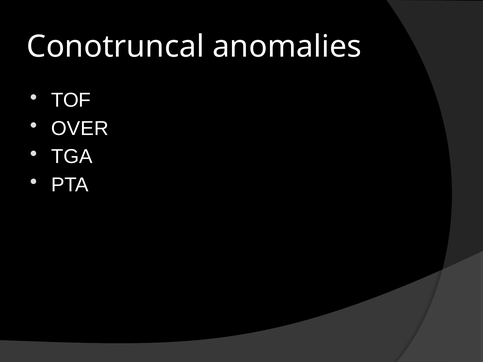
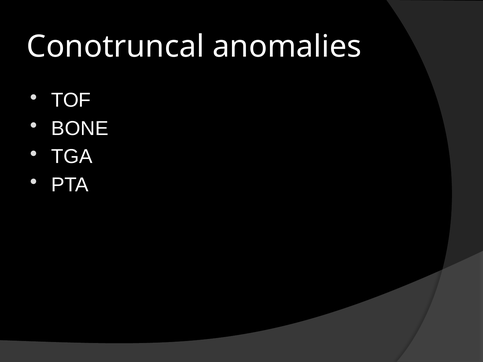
OVER: OVER -> BONE
